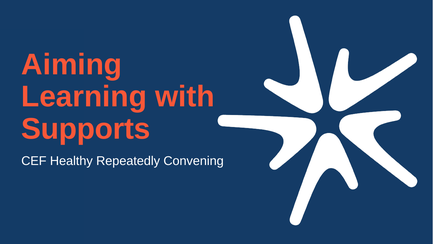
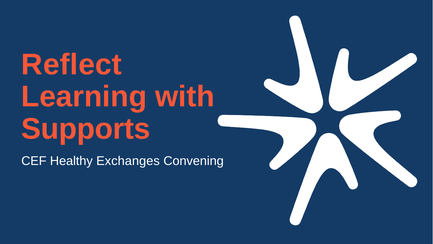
Aiming: Aiming -> Reflect
Repeatedly: Repeatedly -> Exchanges
